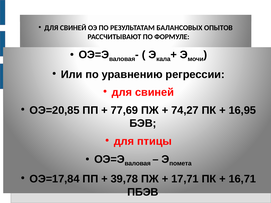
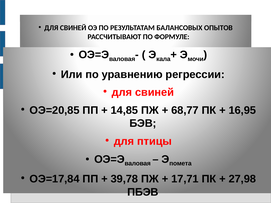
77,69: 77,69 -> 14,85
74,27: 74,27 -> 68,77
16,71: 16,71 -> 27,98
